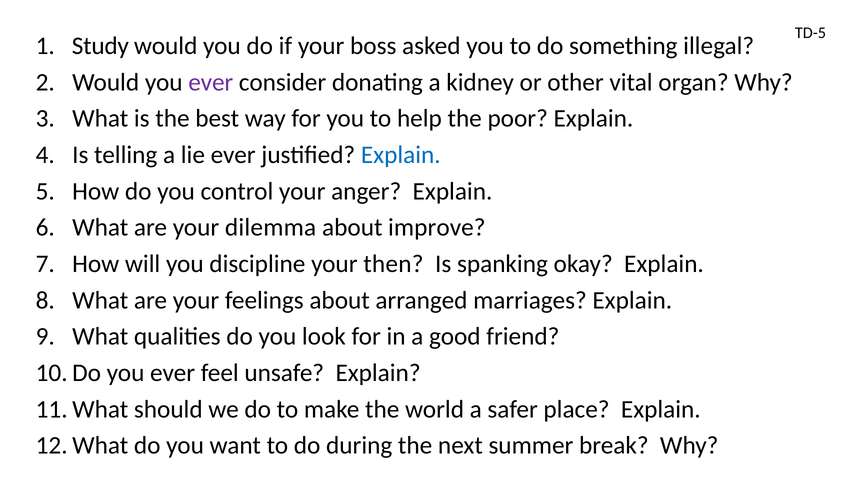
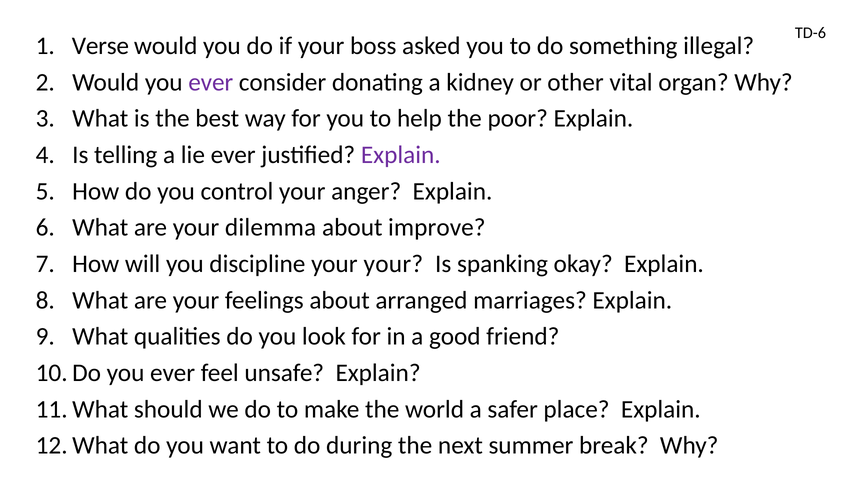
TD-5: TD-5 -> TD-6
Study: Study -> Verse
Explain at (401, 155) colour: blue -> purple
your then: then -> your
